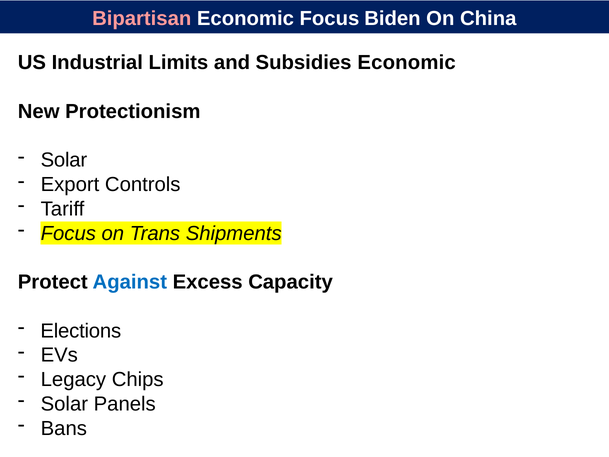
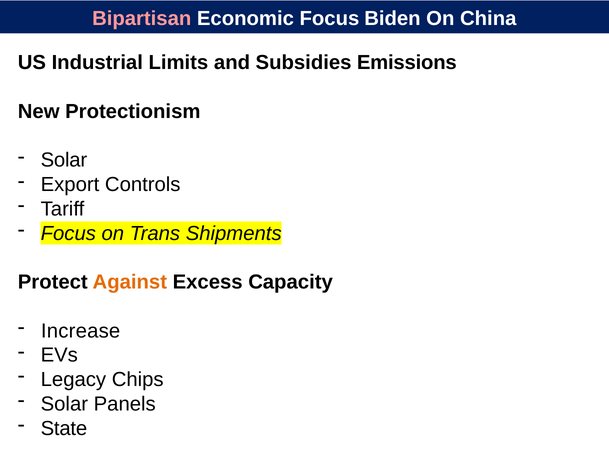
Subsidies Economic: Economic -> Emissions
Against colour: blue -> orange
Elections: Elections -> Increase
Bans: Bans -> State
